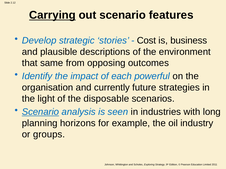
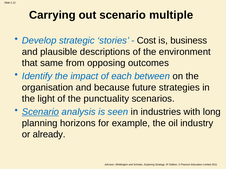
Carrying underline: present -> none
features: features -> multiple
powerful: powerful -> between
currently: currently -> because
disposable: disposable -> punctuality
groups: groups -> already
